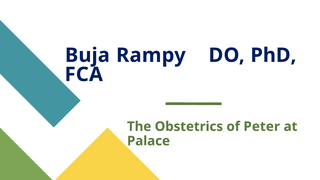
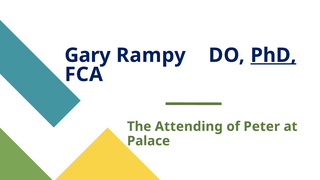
Buja: Buja -> Gary
PhD underline: none -> present
Obstetrics: Obstetrics -> Attending
